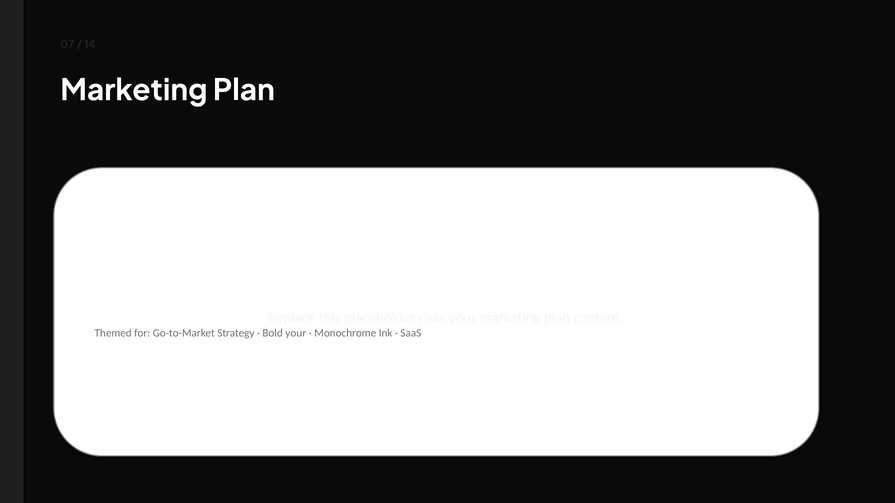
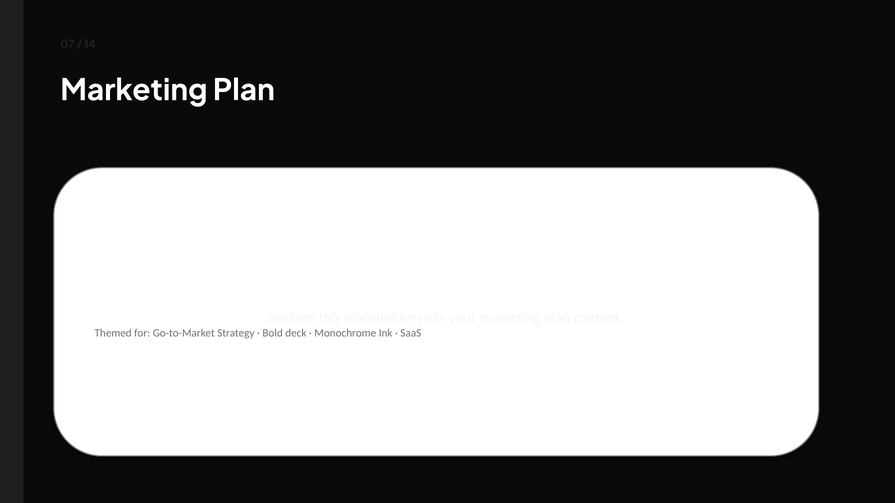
Bold your: your -> deck
